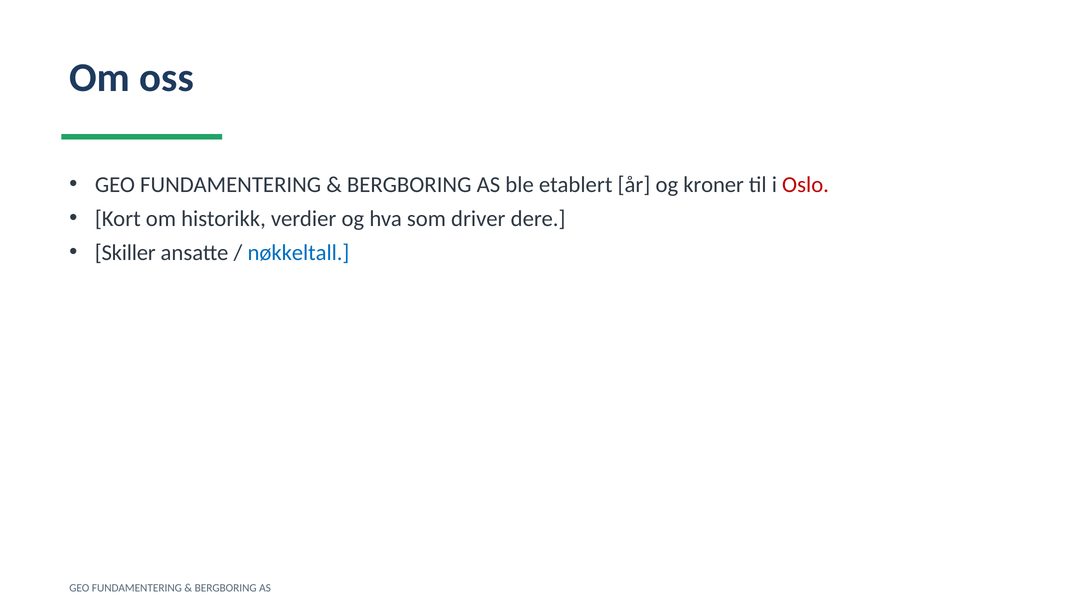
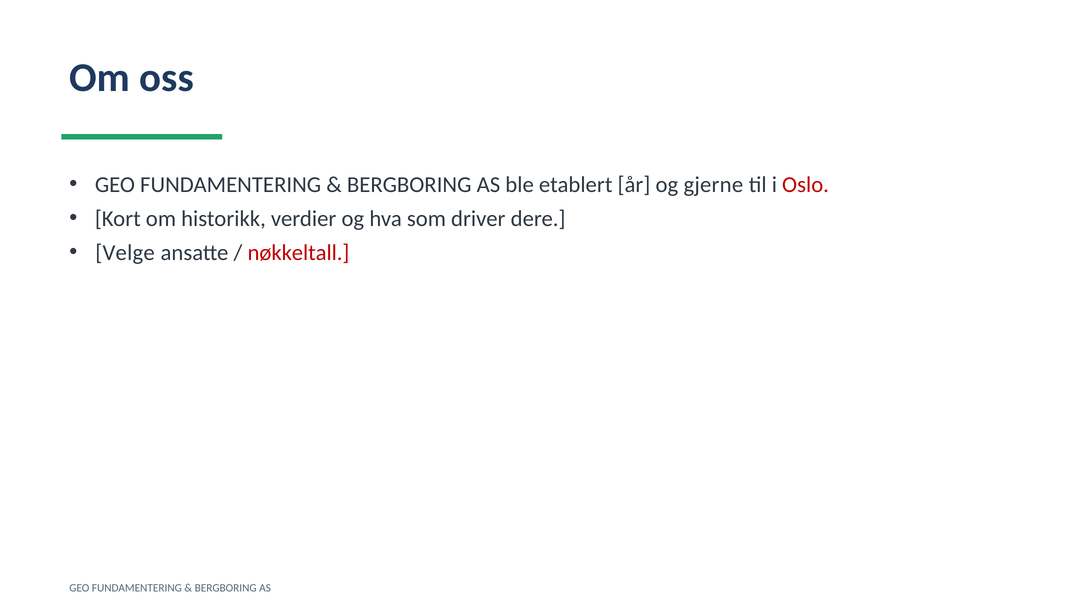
kroner: kroner -> gjerne
Skiller: Skiller -> Velge
nøkkeltall colour: blue -> red
